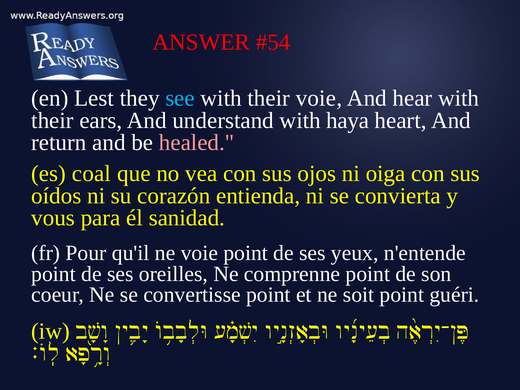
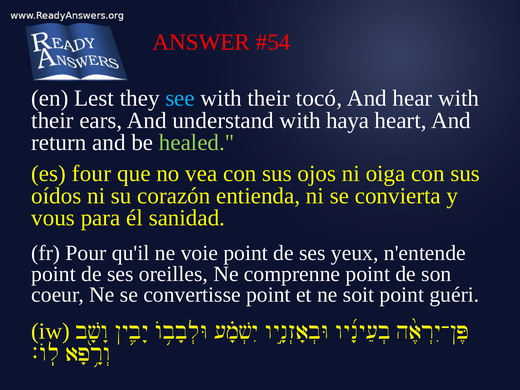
their voie: voie -> tocó
healed colour: pink -> light green
coal: coal -> four
